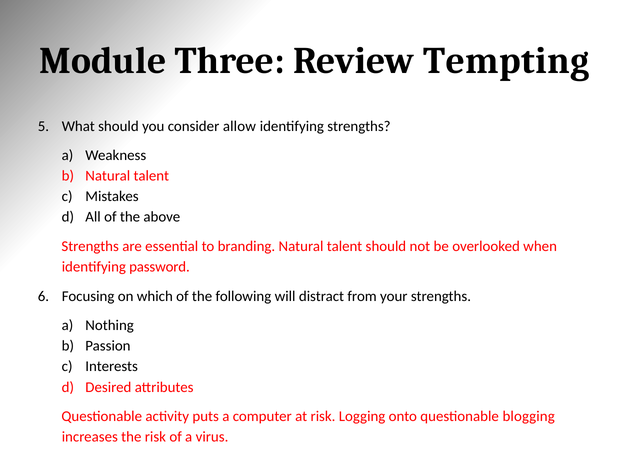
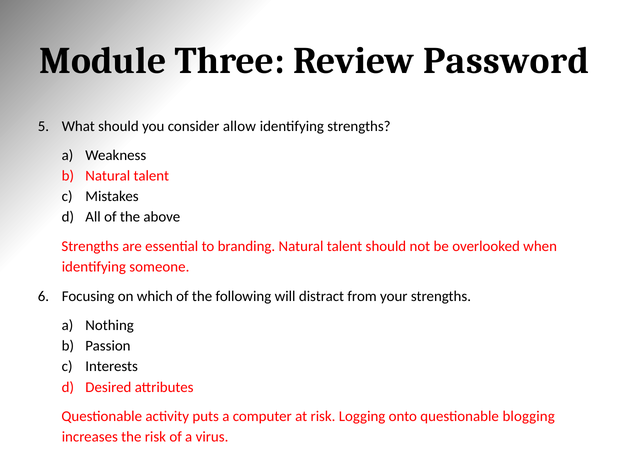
Tempting: Tempting -> Password
password: password -> someone
